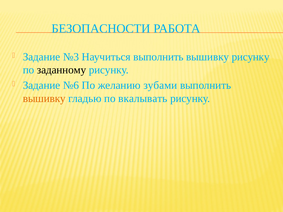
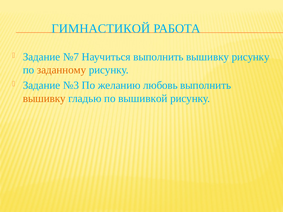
БЕЗОПАСНОСТИ: БЕЗОПАСНОСТИ -> ГИМНАСТИКОЙ
№3: №3 -> №7
заданному colour: black -> orange
№6: №6 -> №3
зубами: зубами -> любовь
вкалывать: вкалывать -> вышивкой
